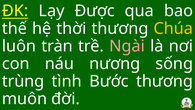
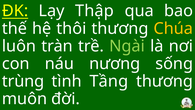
Được: Được -> Thập
thời: thời -> thôi
Ngài colour: pink -> light green
Bước: Bước -> Tầng
